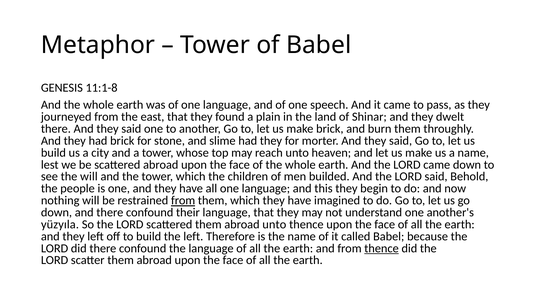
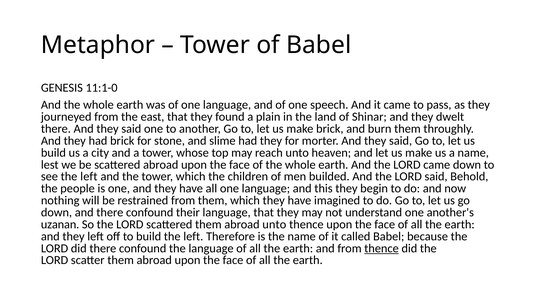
11:1-8: 11:1-8 -> 11:1-0
see the will: will -> left
from at (183, 201) underline: present -> none
yüzyıla: yüzyıla -> uzanan
